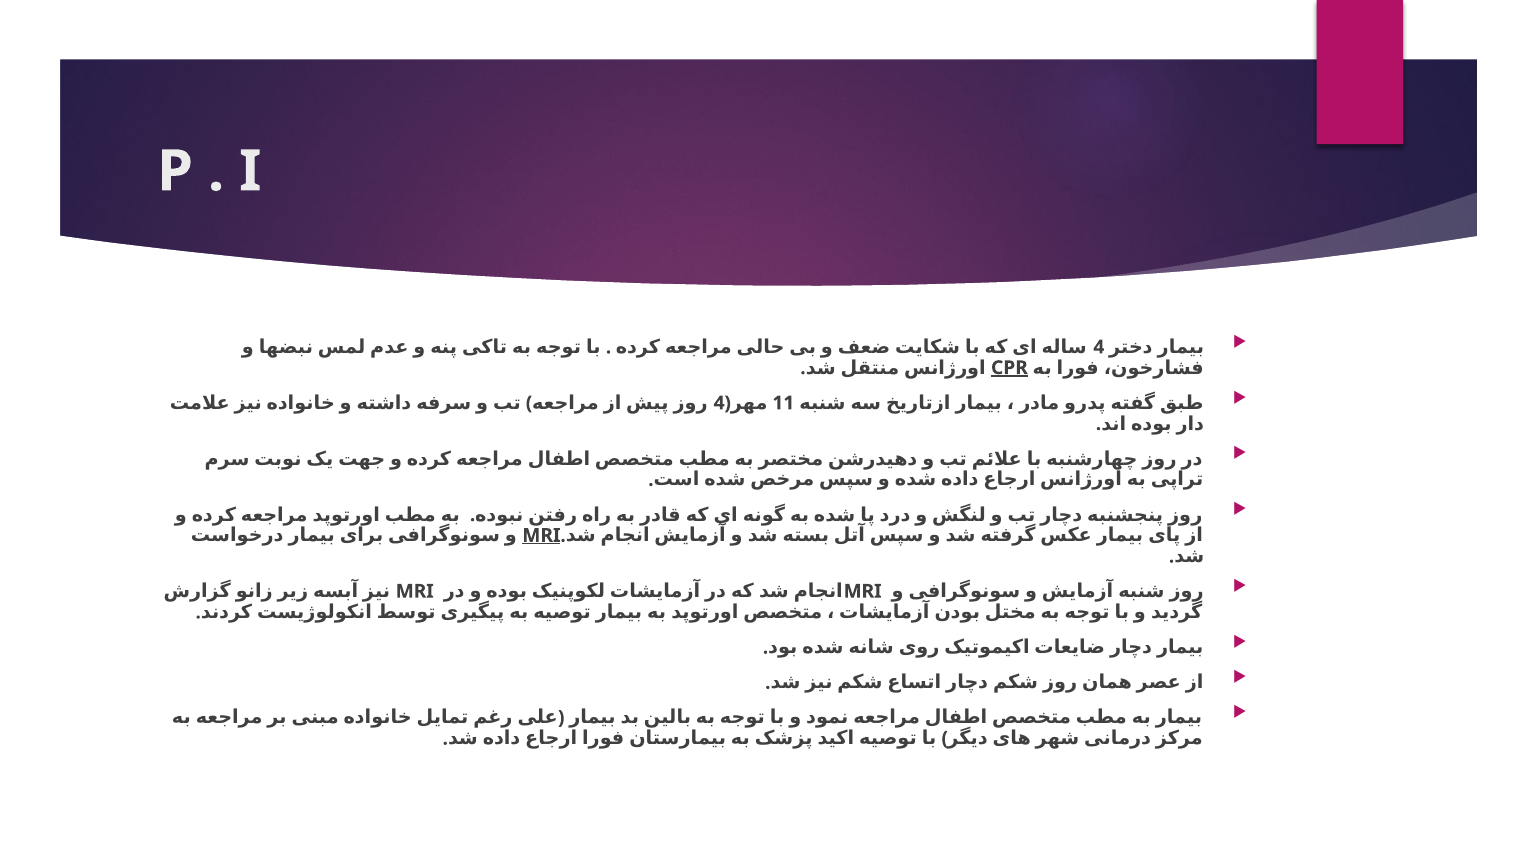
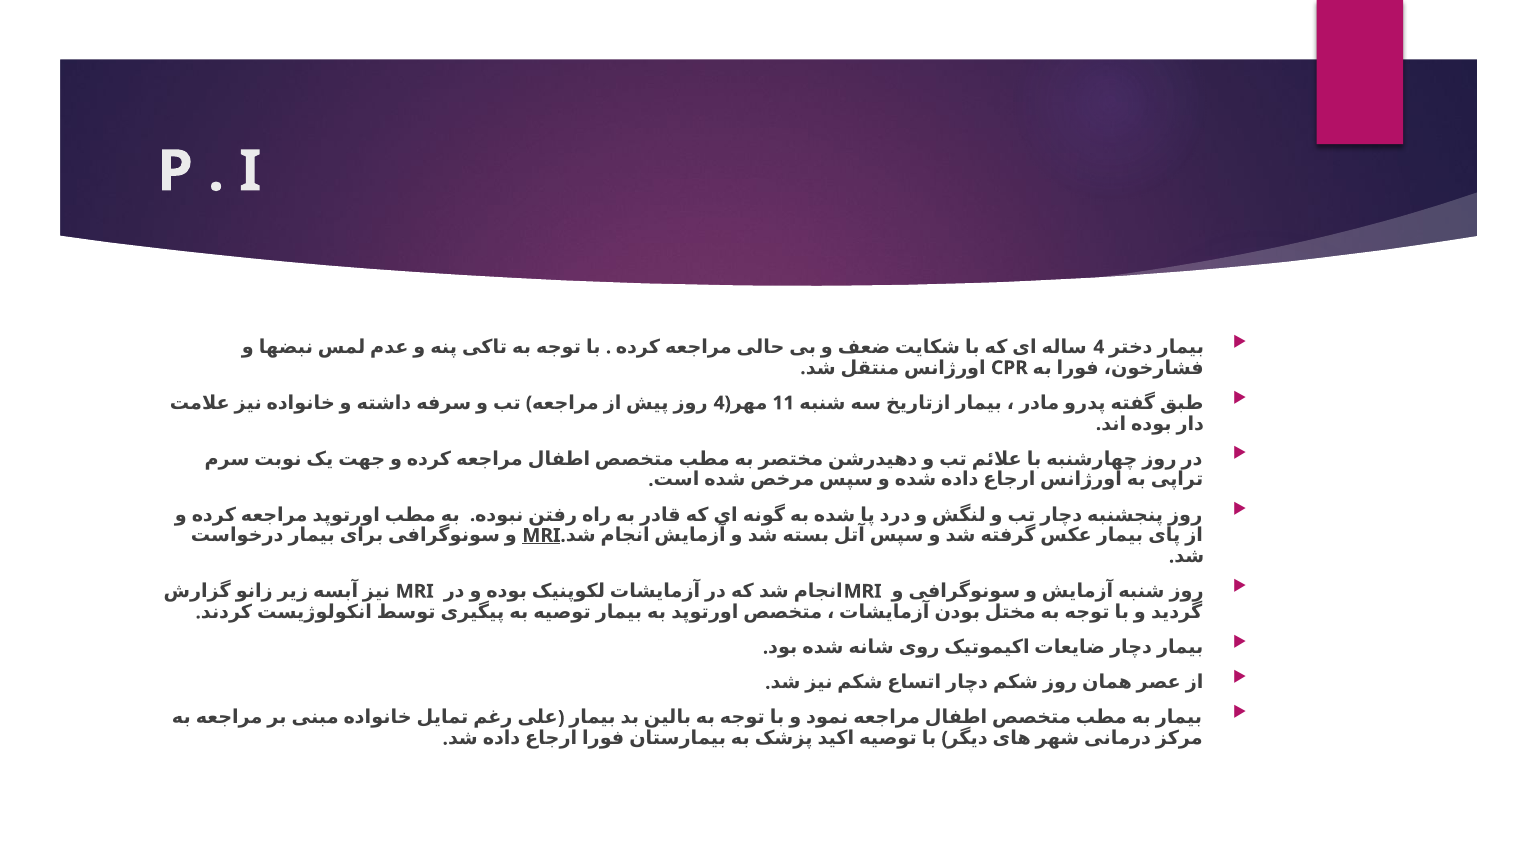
CPR underline: present -> none
